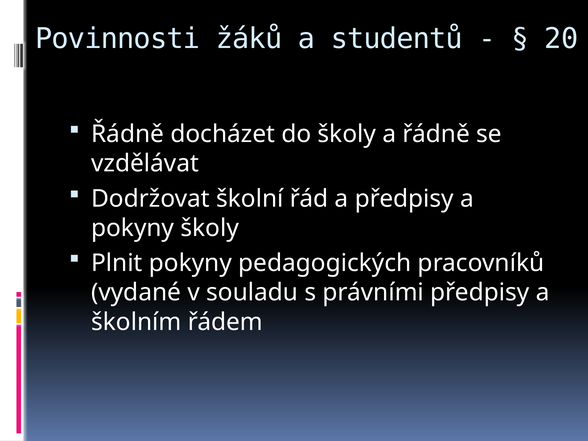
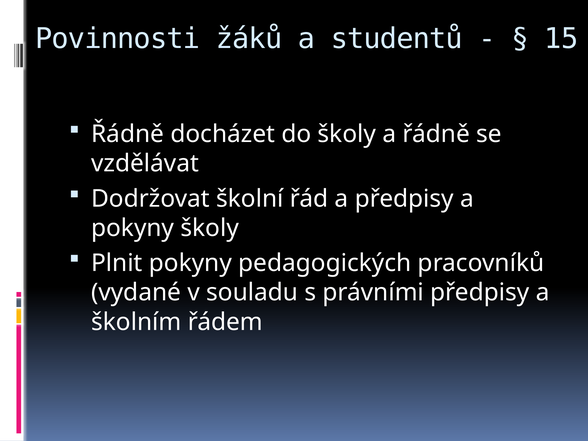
20: 20 -> 15
